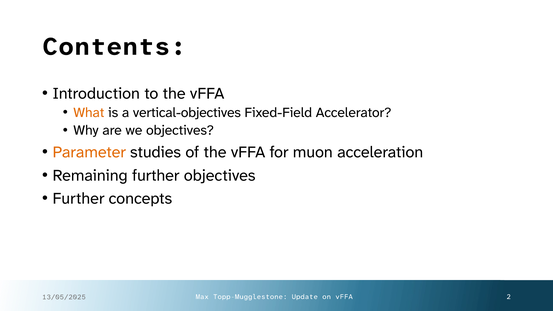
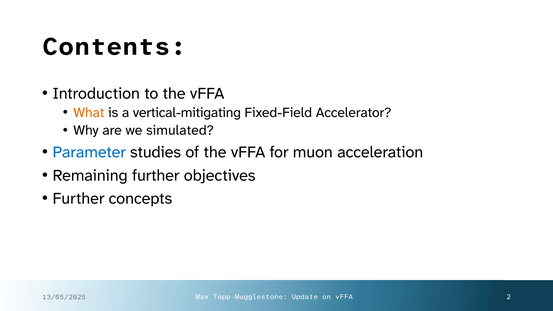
vertical-objectives: vertical-objectives -> vertical-mitigating
we objectives: objectives -> simulated
Parameter colour: orange -> blue
